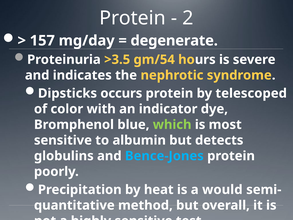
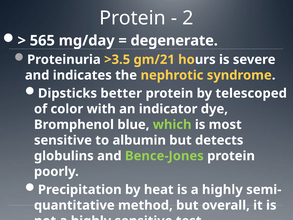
157: 157 -> 565
gm/54: gm/54 -> gm/21
occurs: occurs -> better
Bence-Jones colour: light blue -> light green
is a would: would -> highly
